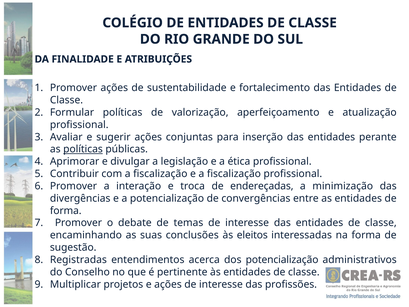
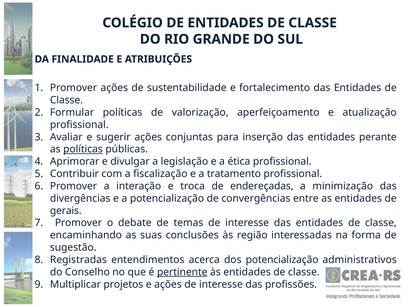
e a fiscalização: fiscalização -> tratamento
forma at (66, 210): forma -> gerais
eleitos: eleitos -> região
pertinente underline: none -> present
